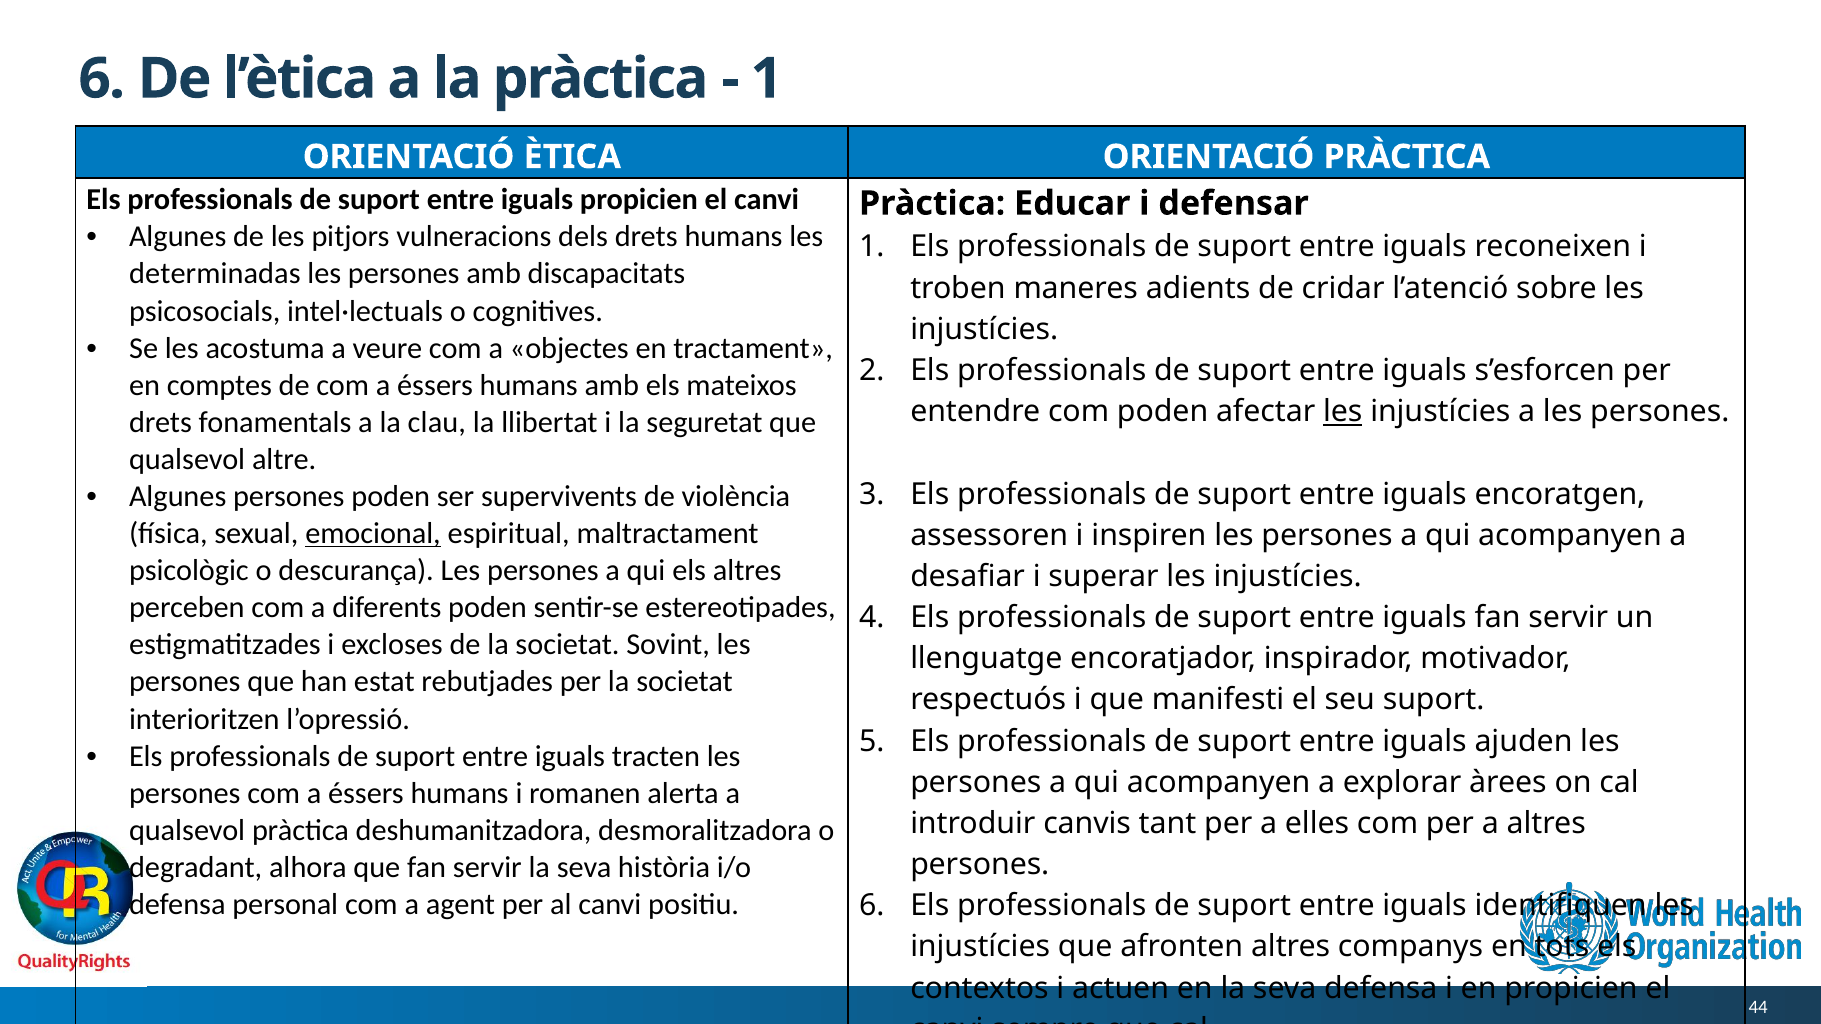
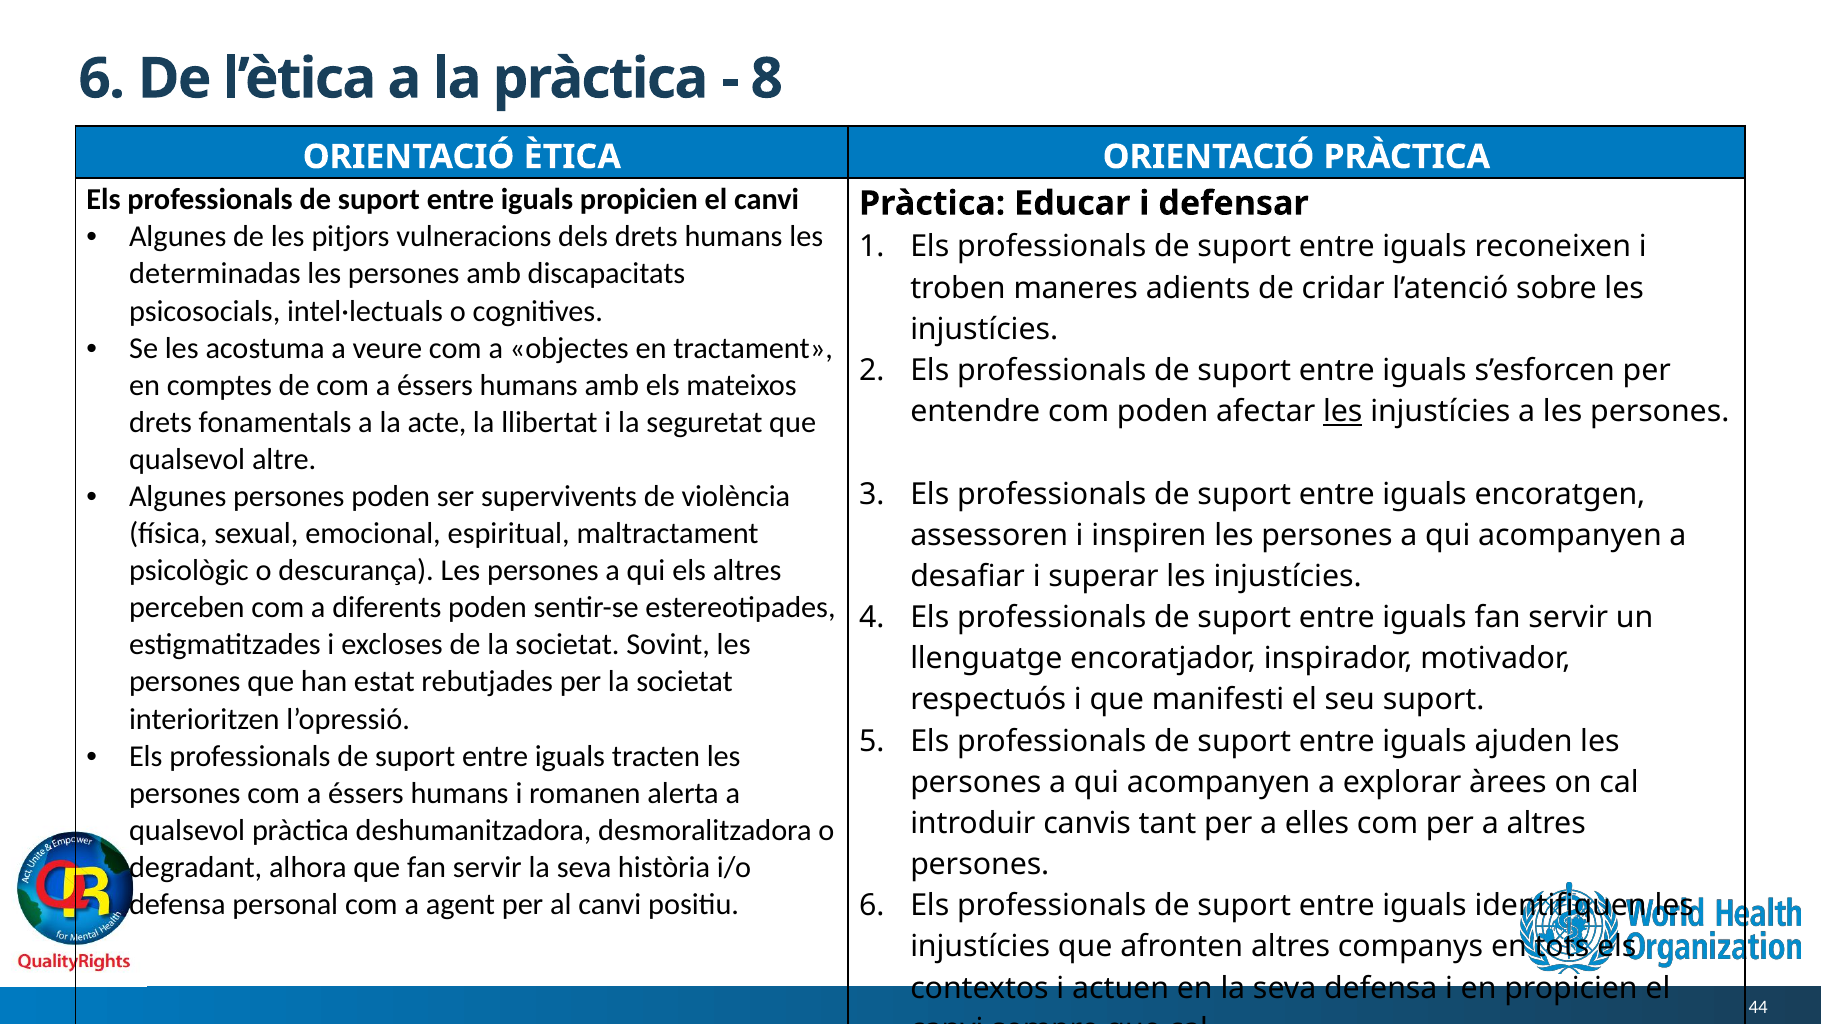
1 at (767, 79): 1 -> 8
clau: clau -> acte
emocional underline: present -> none
